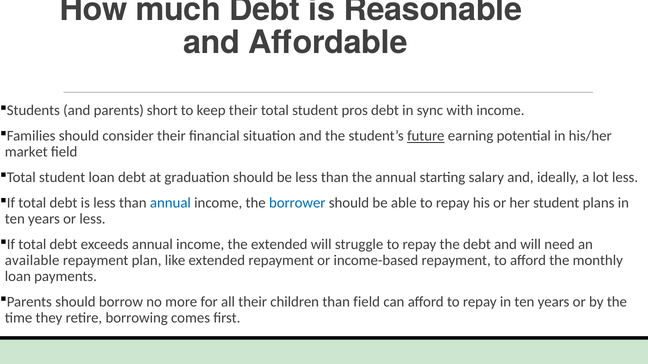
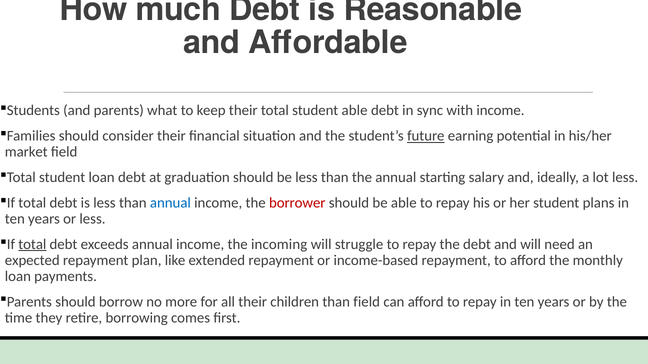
short: short -> what
student pros: pros -> able
borrower colour: blue -> red
total at (32, 245) underline: none -> present
the extended: extended -> incoming
available: available -> expected
